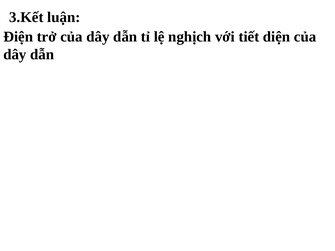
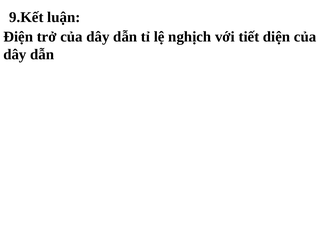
3.Kết: 3.Kết -> 9.Kết
